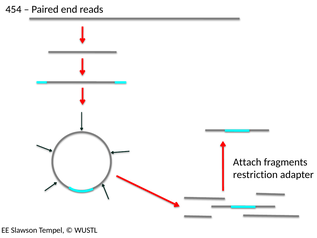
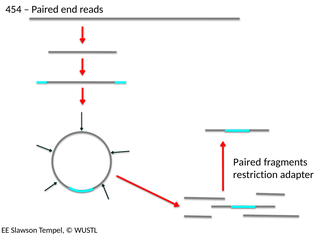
Attach at (247, 162): Attach -> Paired
